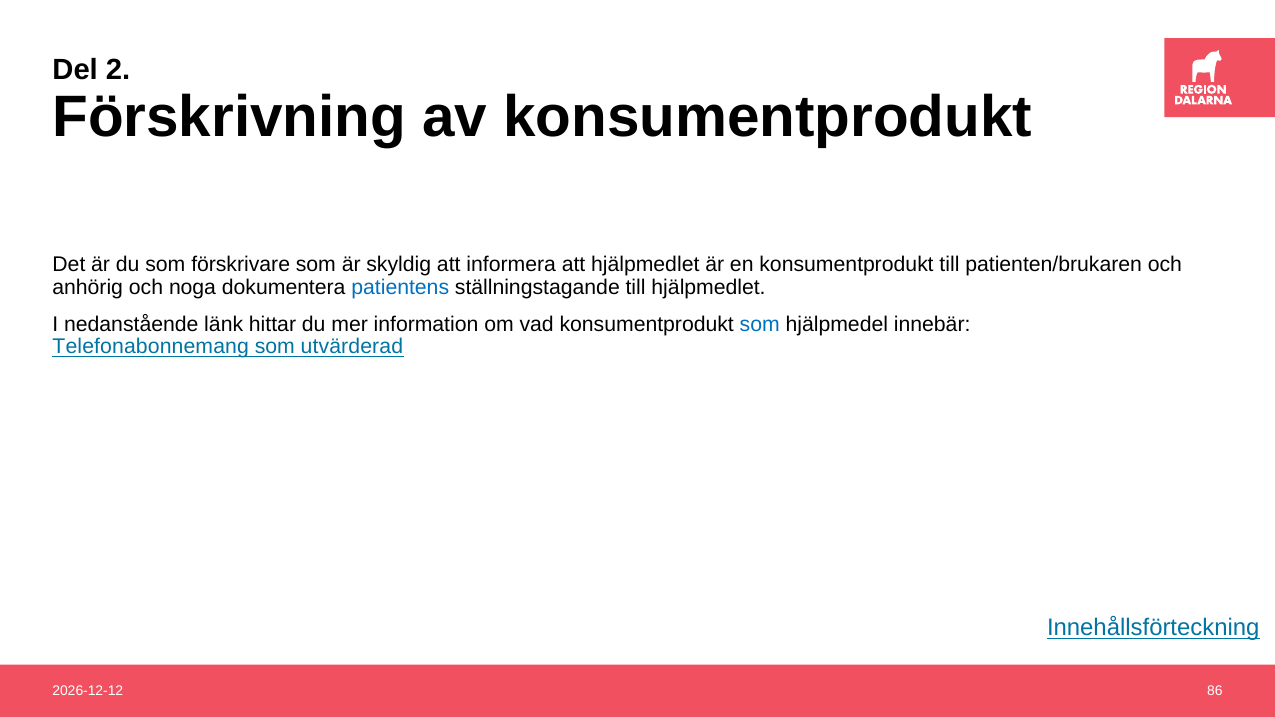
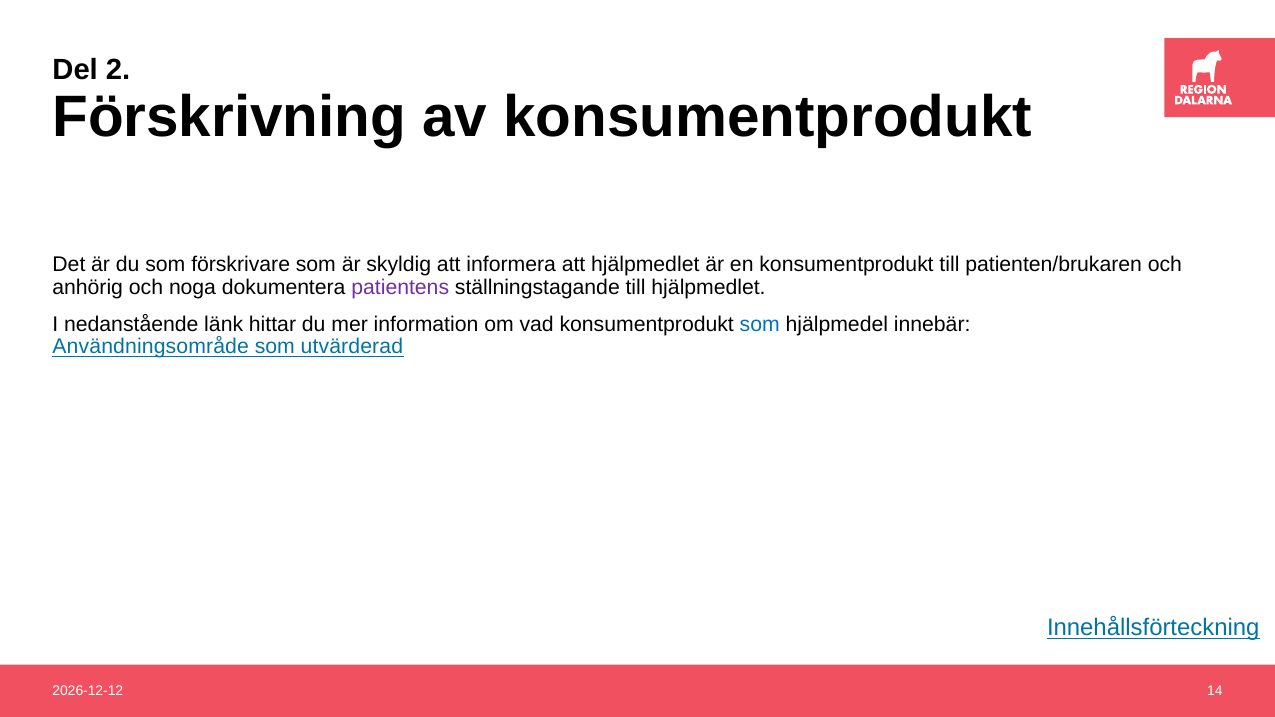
patientens colour: blue -> purple
Telefonabonnemang: Telefonabonnemang -> Användningsområde
86: 86 -> 14
